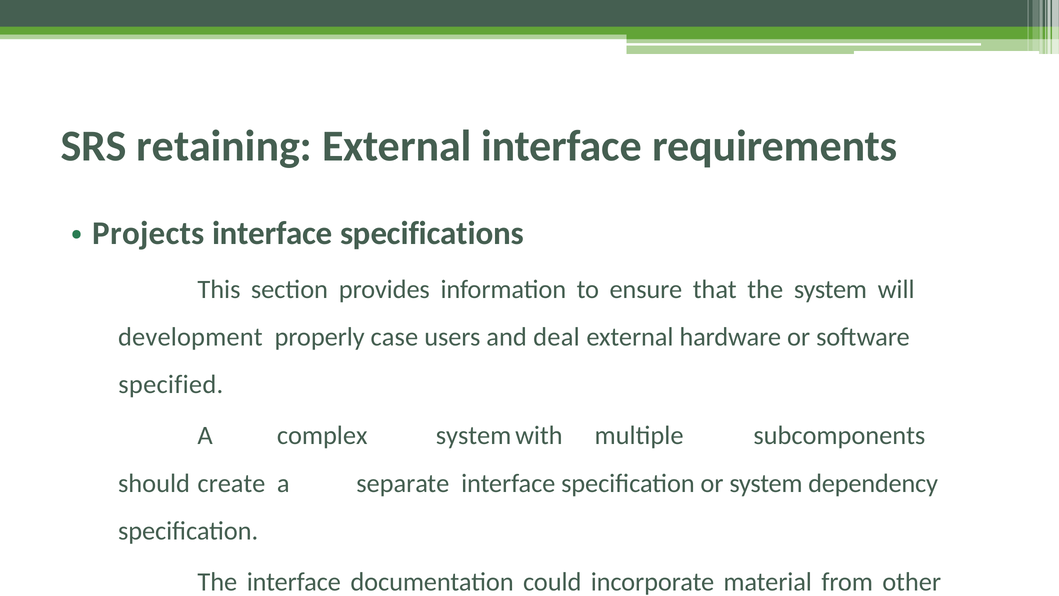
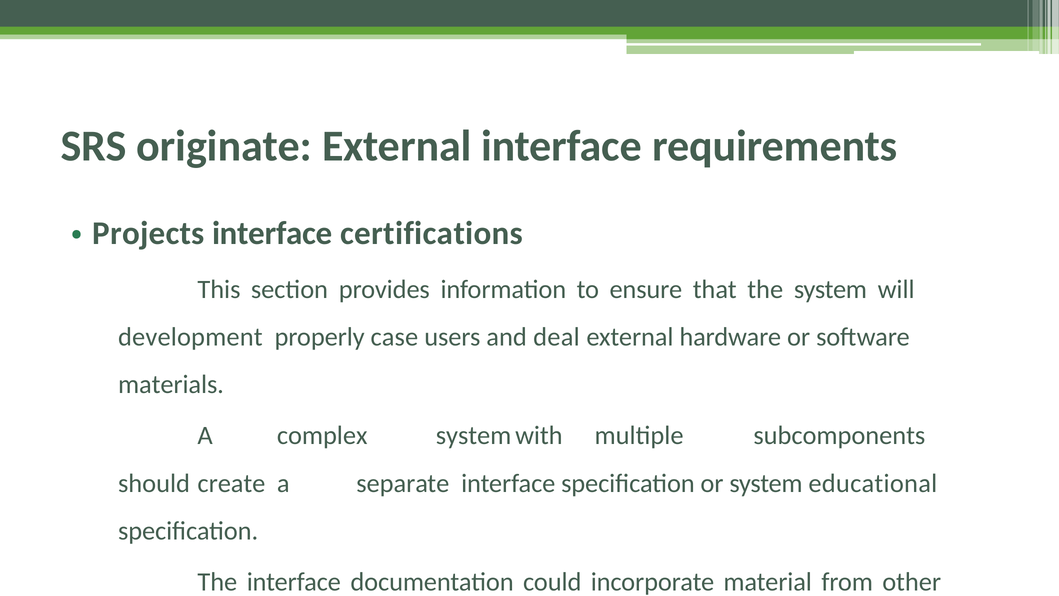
retaining: retaining -> originate
specifications: specifications -> certifications
specified: specified -> materials
dependency: dependency -> educational
